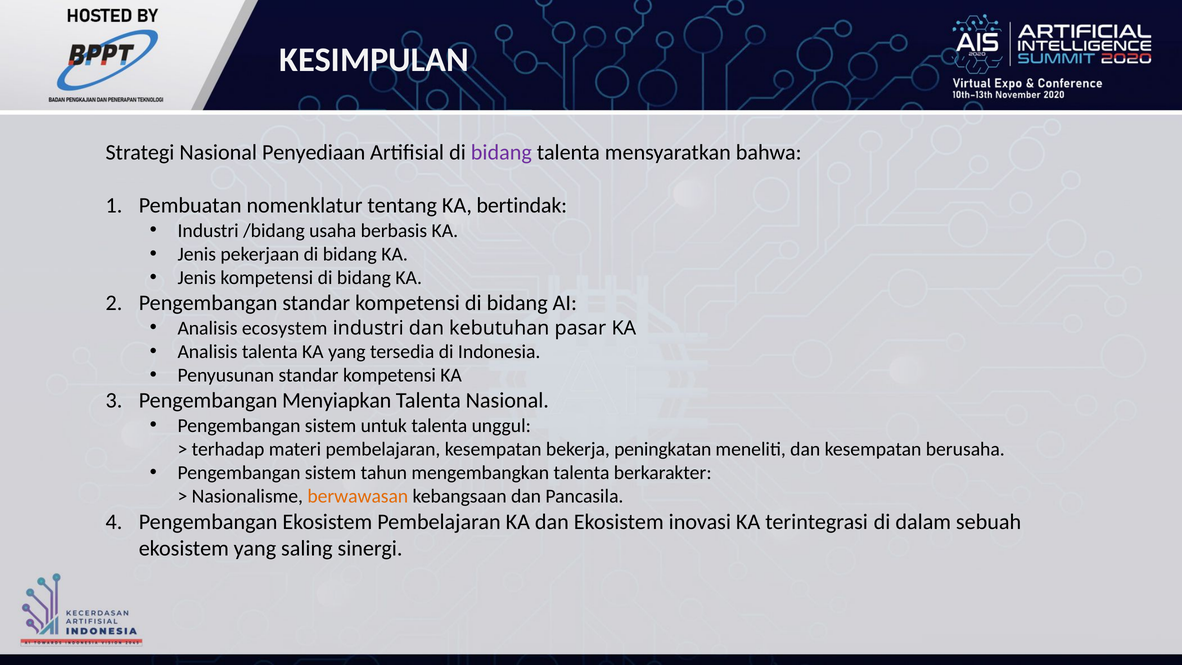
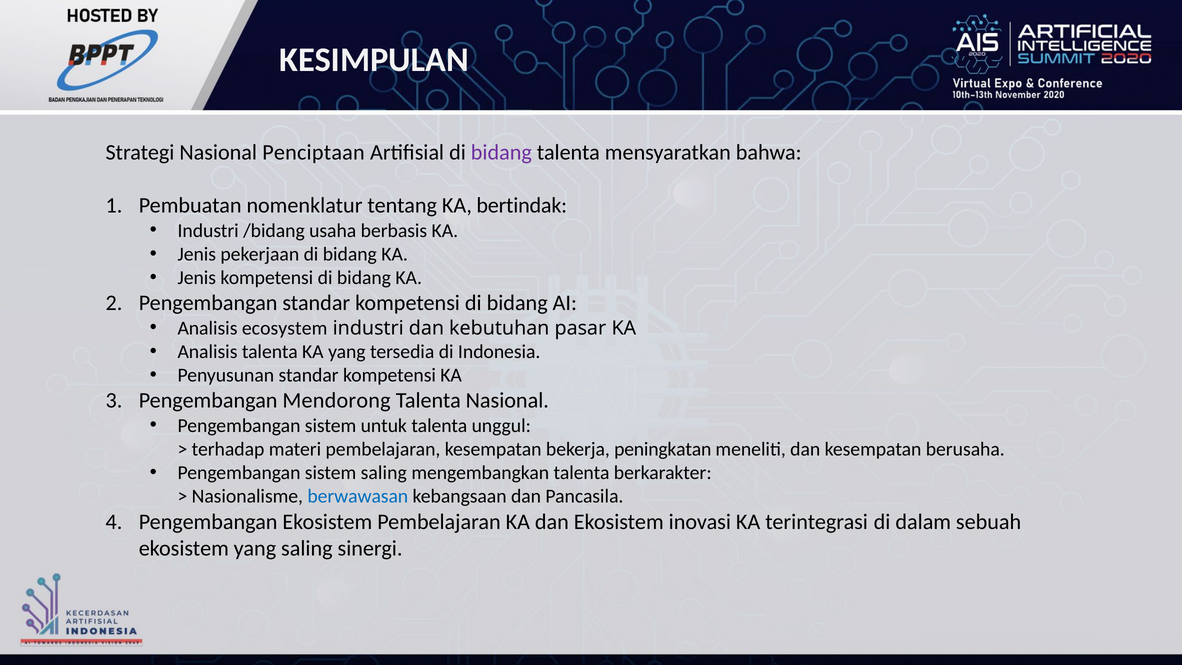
Penyediaan: Penyediaan -> Penciptaan
Menyiapkan: Menyiapkan -> Mendorong
sistem tahun: tahun -> saling
berwawasan colour: orange -> blue
